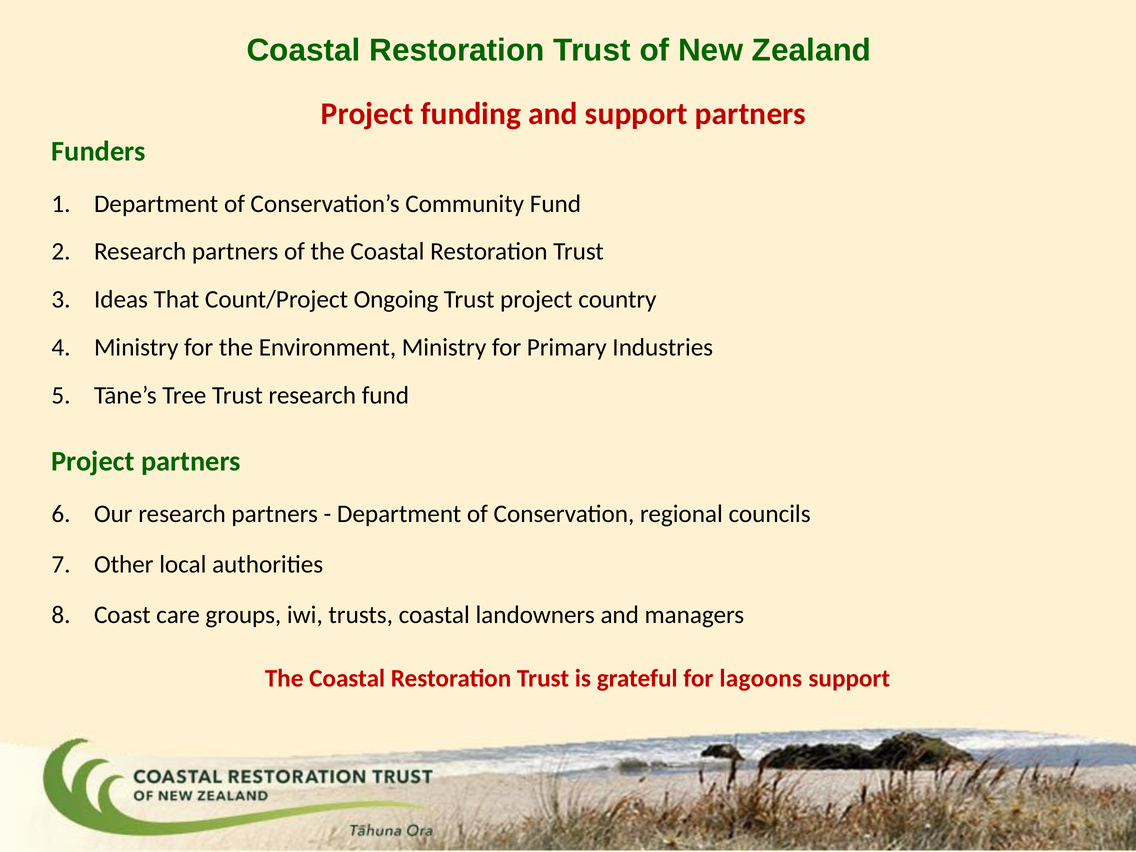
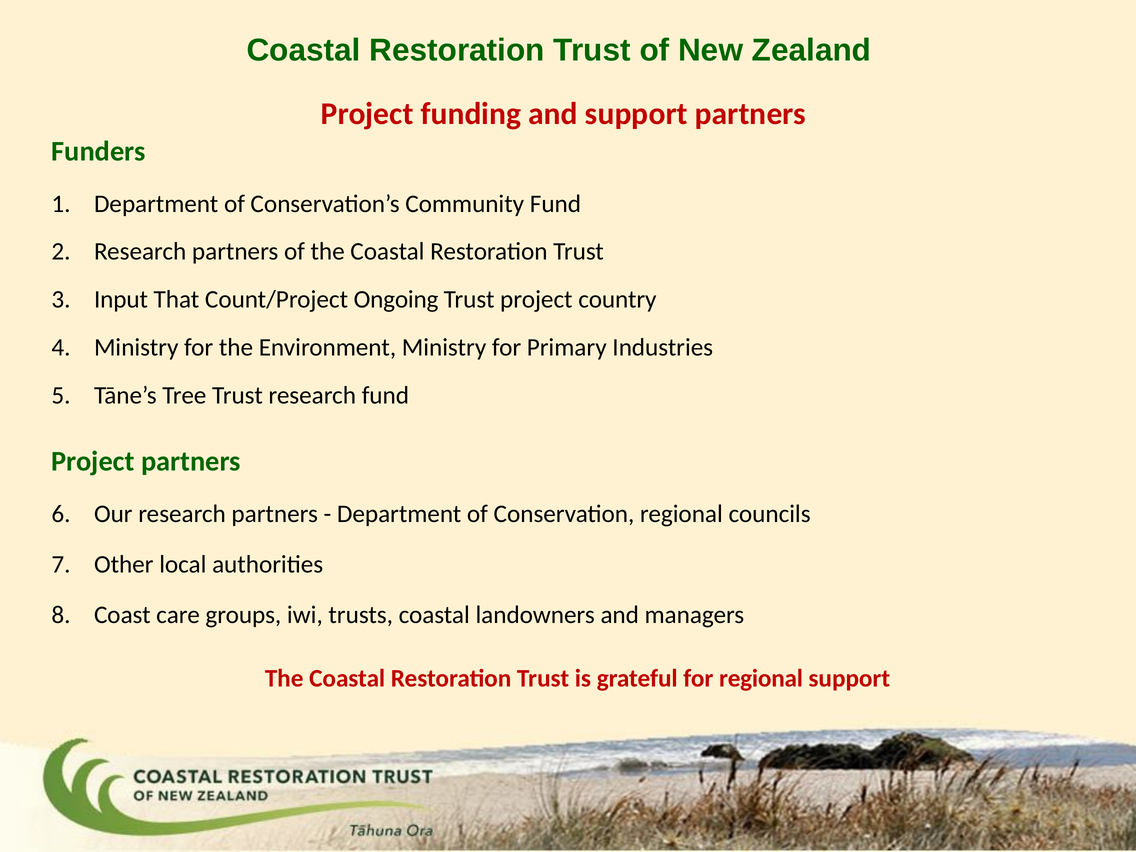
Ideas: Ideas -> Input
for lagoons: lagoons -> regional
